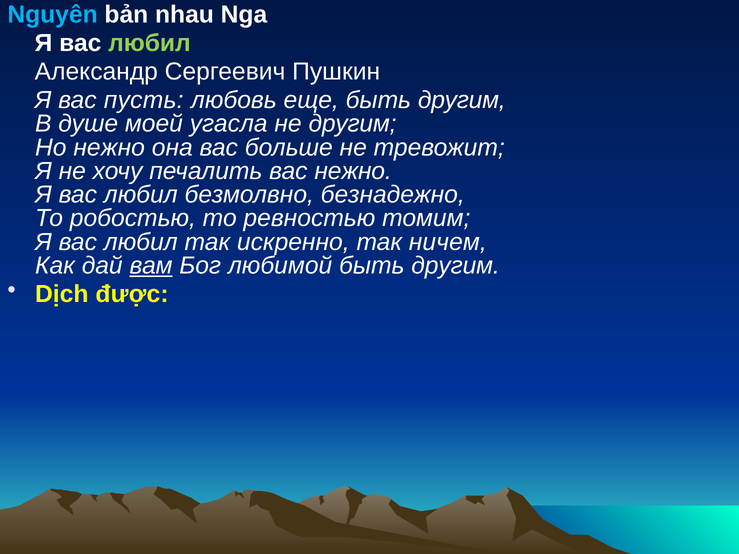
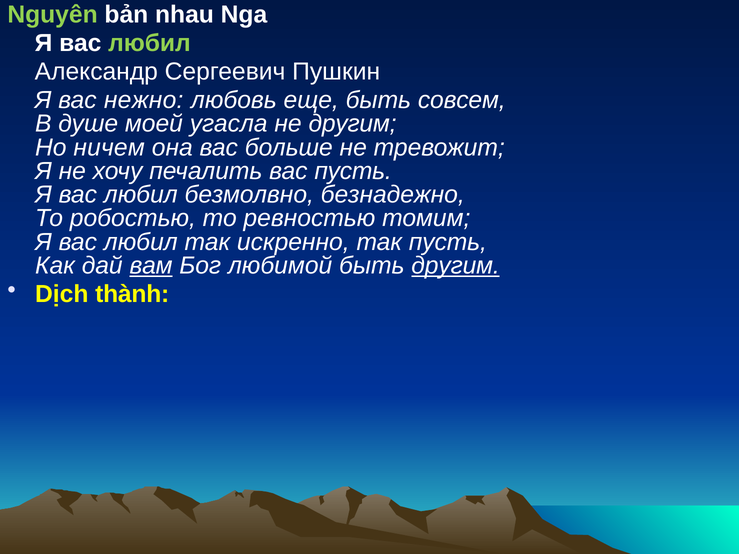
Nguyên colour: light blue -> light green
пусть: пусть -> нежно
еще быть другим: другим -> совсем
Но нежно: нежно -> ничем
вас нежно: нежно -> пусть
так ничем: ничем -> пусть
другим at (456, 266) underline: none -> present
được: được -> thành
